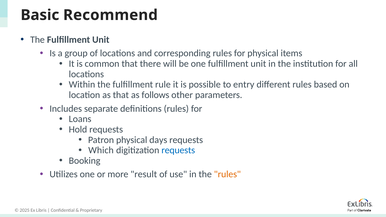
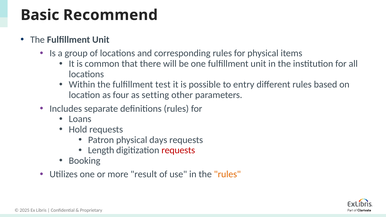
rule: rule -> test
as that: that -> four
follows: follows -> setting
Which: Which -> Length
requests at (178, 150) colour: blue -> red
